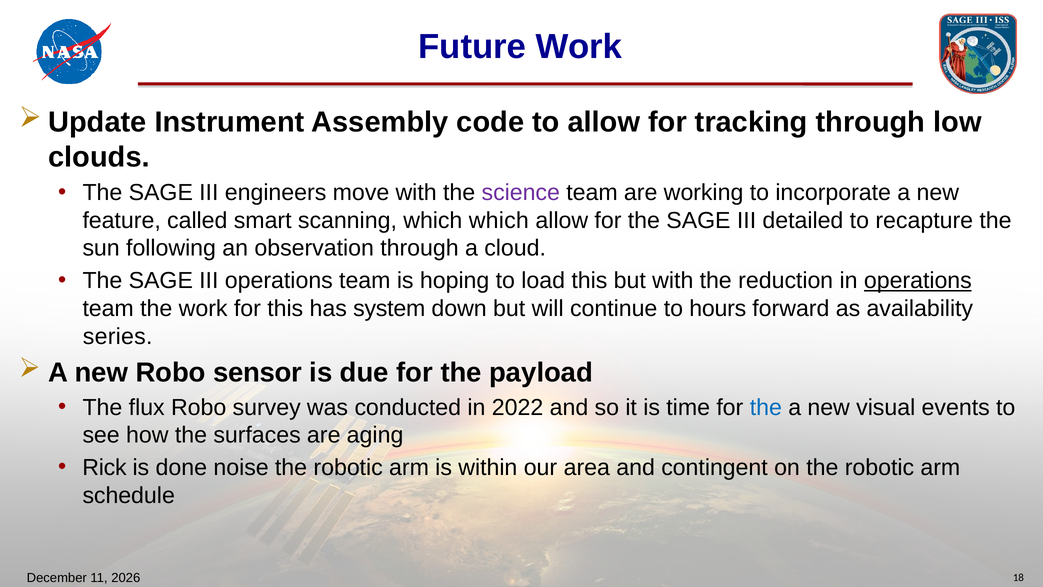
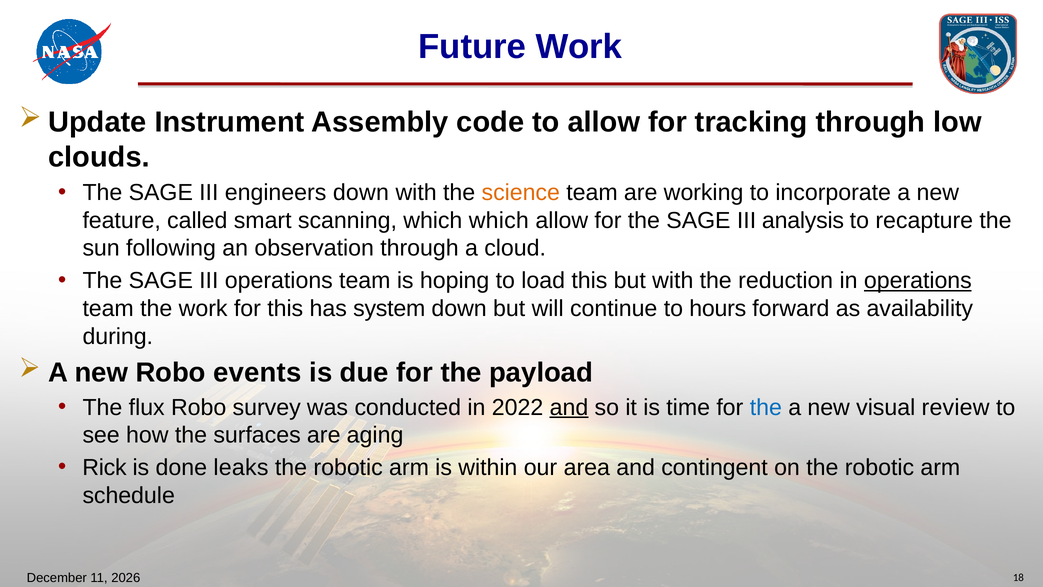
engineers move: move -> down
science colour: purple -> orange
detailed: detailed -> analysis
series: series -> during
sensor: sensor -> events
and at (569, 407) underline: none -> present
events: events -> review
noise: noise -> leaks
